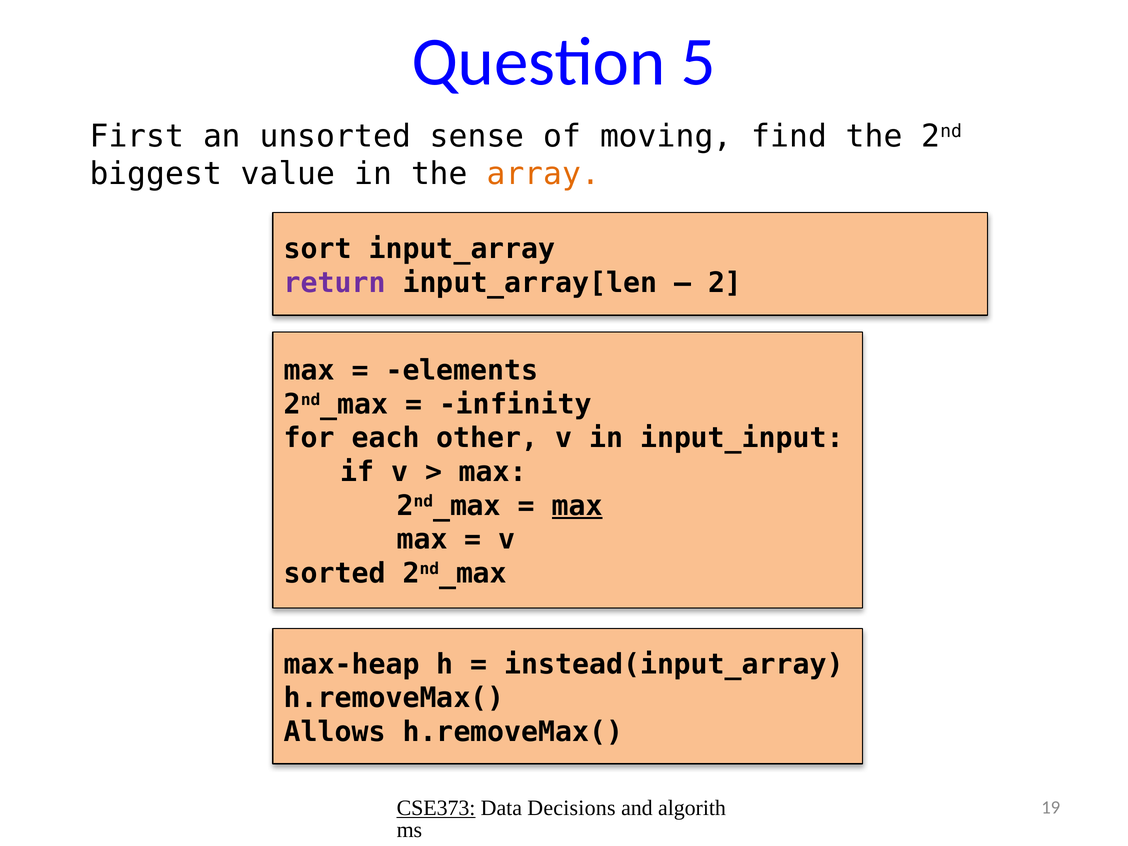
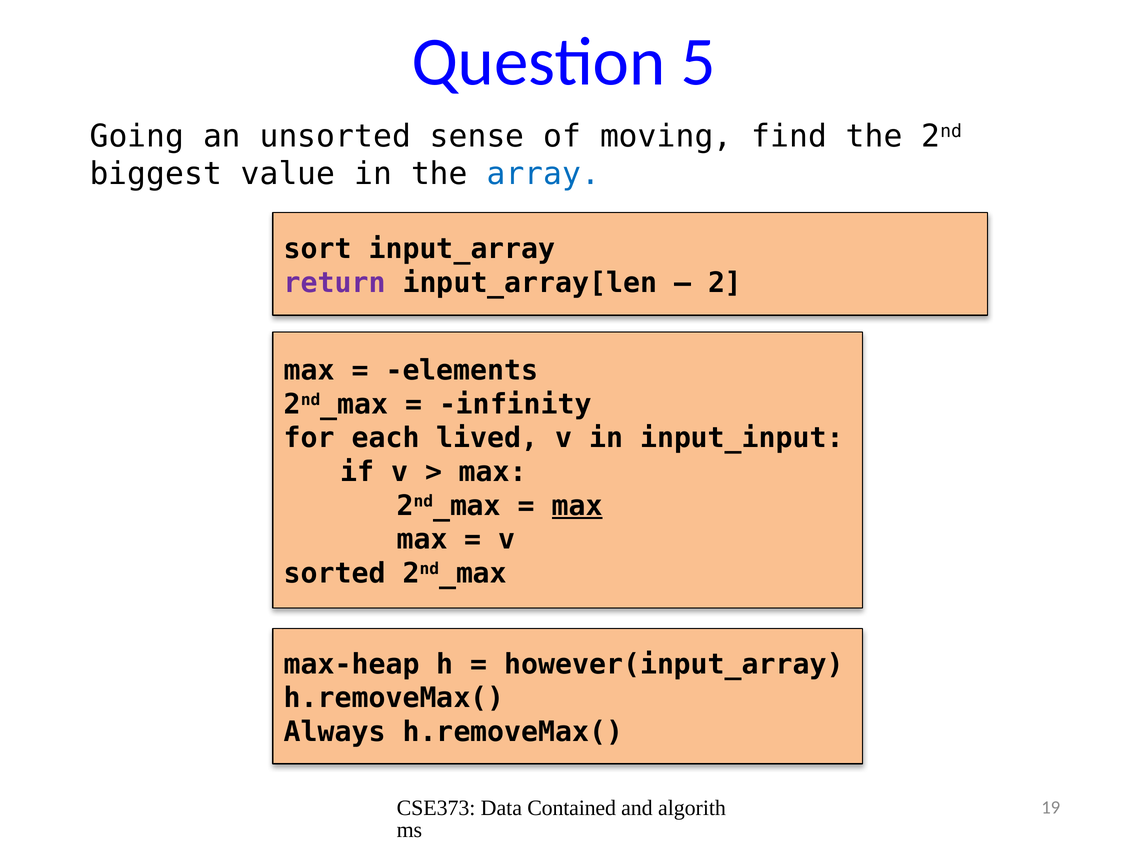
First: First -> Going
array colour: orange -> blue
other: other -> lived
instead(input_array: instead(input_array -> however(input_array
Allows: Allows -> Always
CSE373 underline: present -> none
Decisions: Decisions -> Contained
